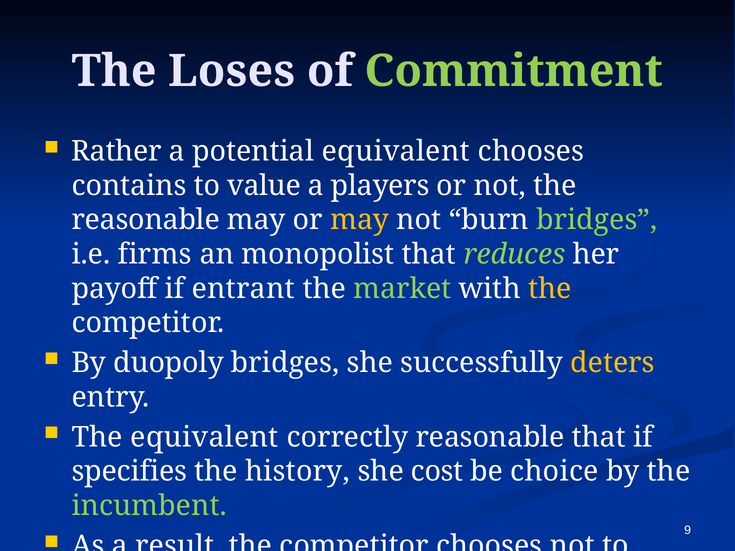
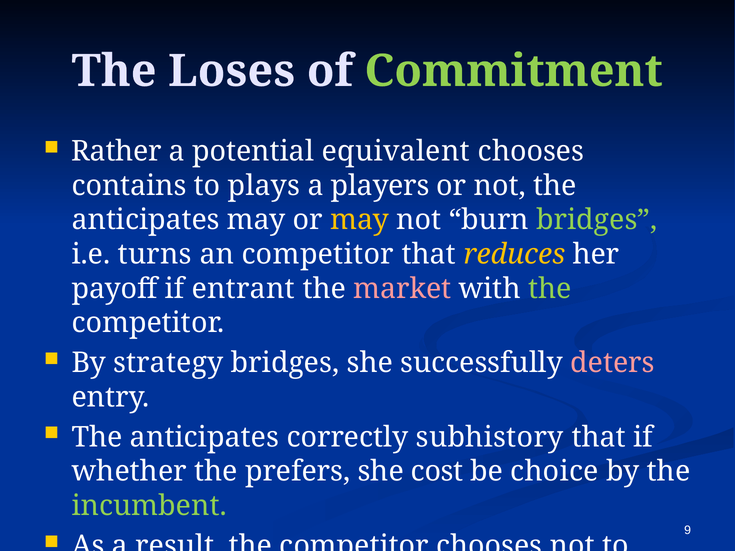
value: value -> plays
reasonable at (146, 220): reasonable -> anticipates
firms: firms -> turns
an monopolist: monopolist -> competitor
reduces colour: light green -> yellow
market at (402, 289) colour: light green -> pink
the at (550, 289) colour: yellow -> light green
duopoly: duopoly -> strategy
deters colour: yellow -> pink
equivalent at (204, 437): equivalent -> anticipates
correctly reasonable: reasonable -> subhistory
specifies: specifies -> whether
history: history -> prefers
